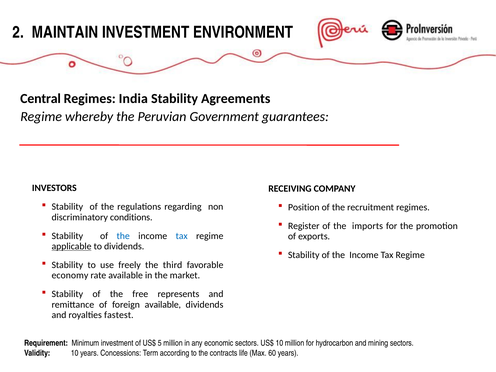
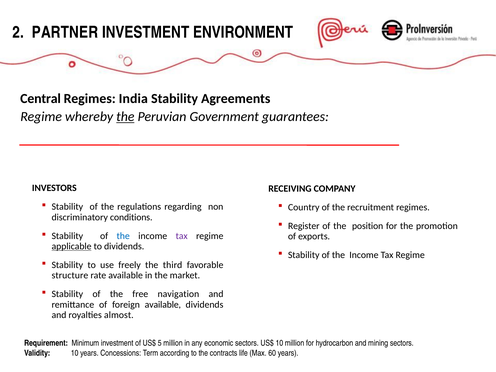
MAINTAIN: MAINTAIN -> PARTNER
the at (125, 117) underline: none -> present
Position: Position -> Country
imports: imports -> position
tax at (182, 236) colour: blue -> purple
economy: economy -> structure
represents: represents -> navigation
fastest: fastest -> almost
